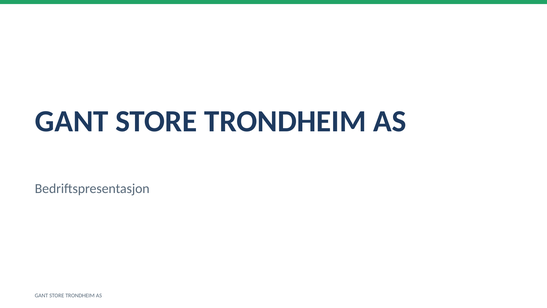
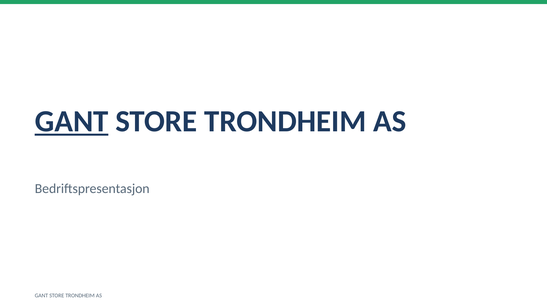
GANT at (72, 121) underline: none -> present
